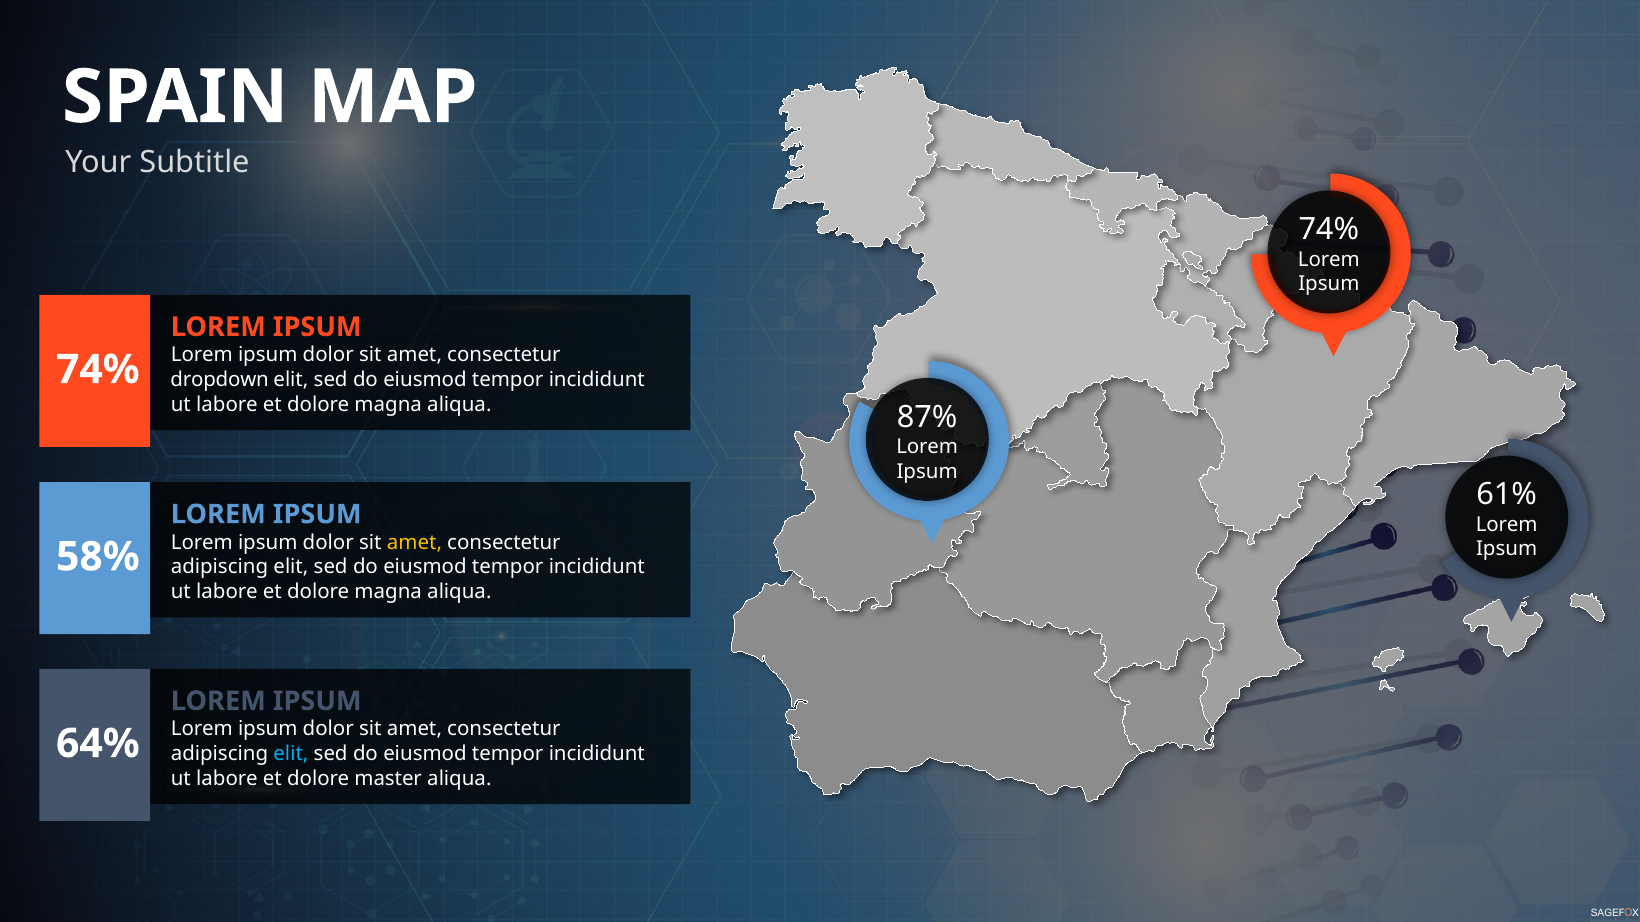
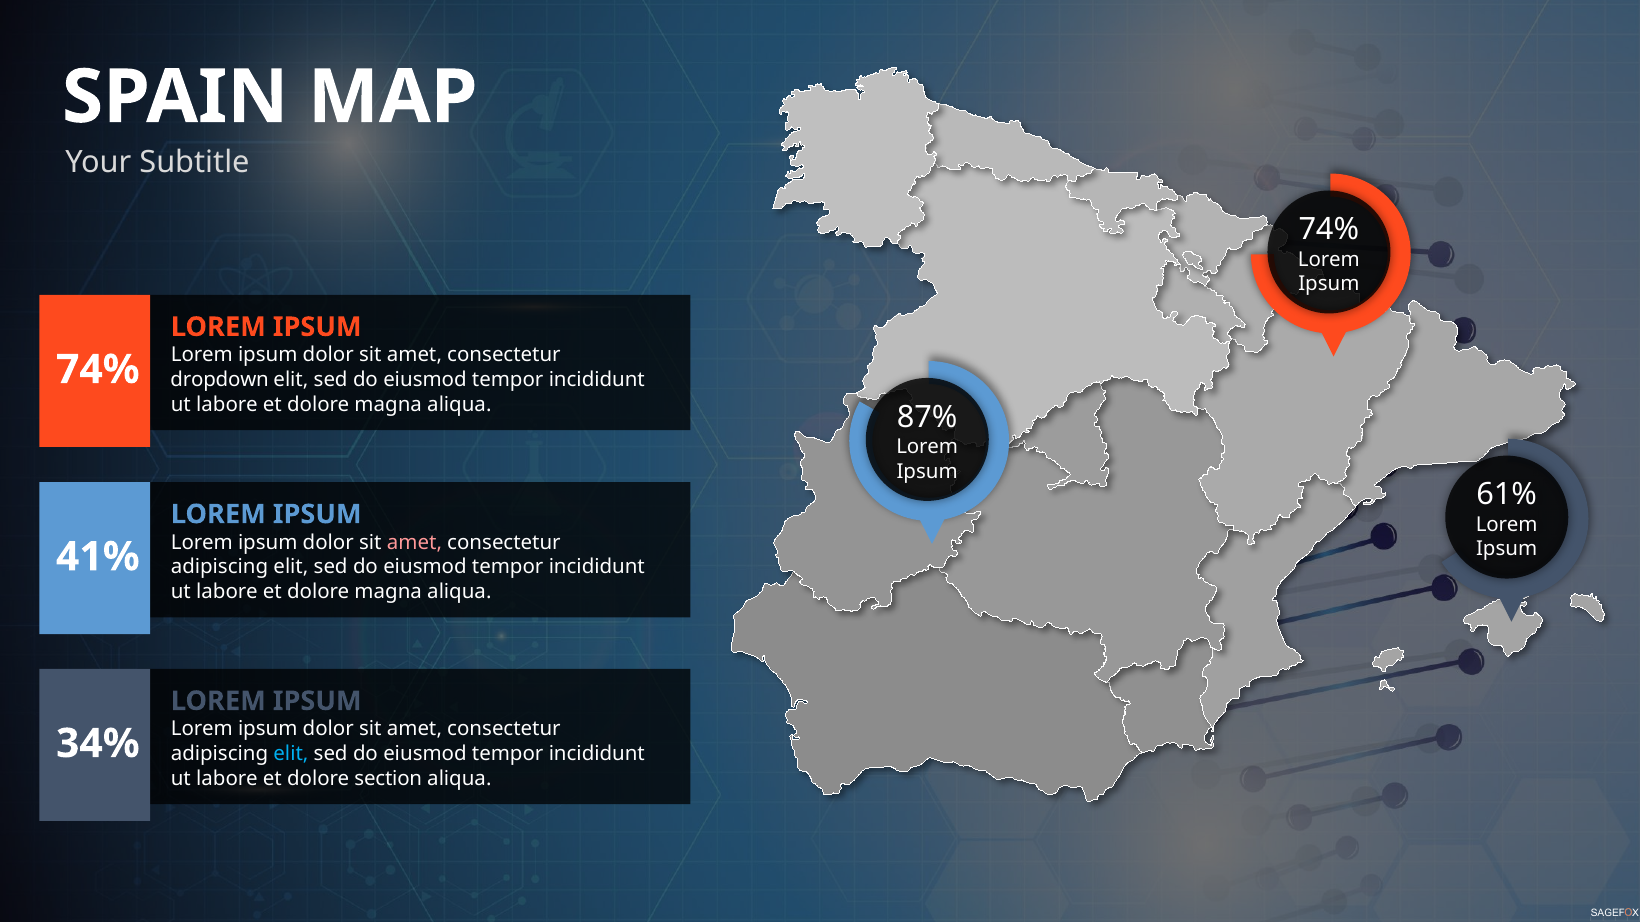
amet at (414, 543) colour: yellow -> pink
58%: 58% -> 41%
64%: 64% -> 34%
master: master -> section
